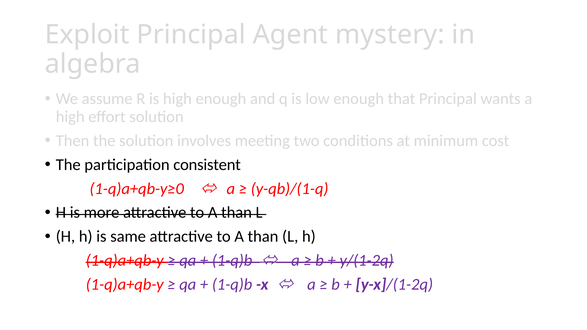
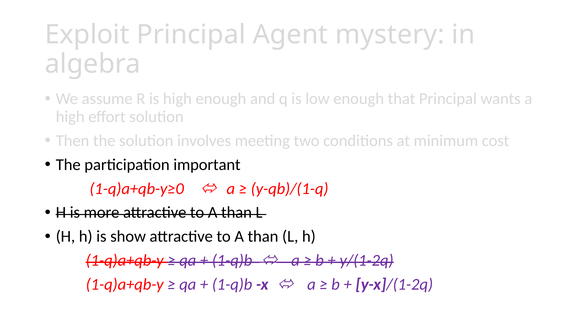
consistent: consistent -> important
same: same -> show
